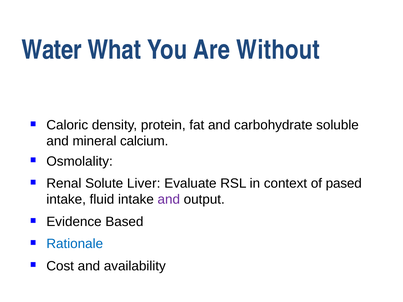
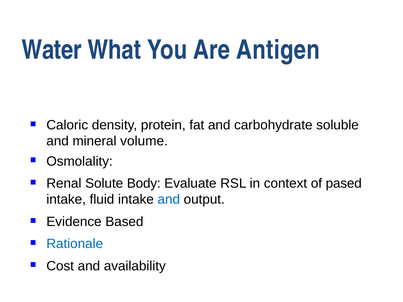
Without: Without -> Antigen
calcium: calcium -> volume
Liver: Liver -> Body
and at (169, 200) colour: purple -> blue
